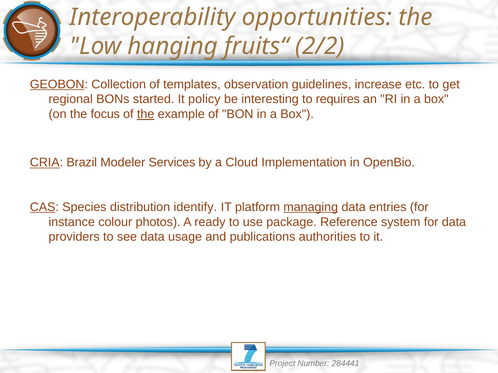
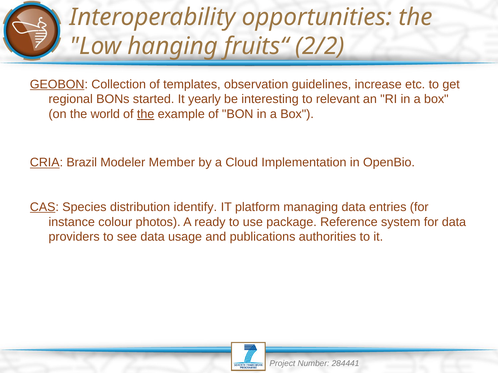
policy: policy -> yearly
requires: requires -> relevant
focus: focus -> world
Services: Services -> Member
managing underline: present -> none
